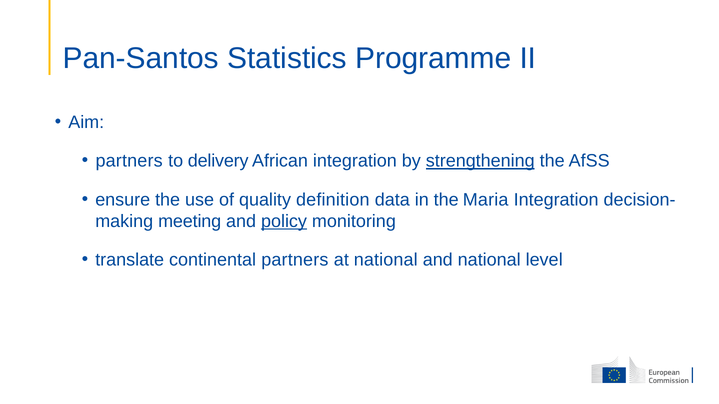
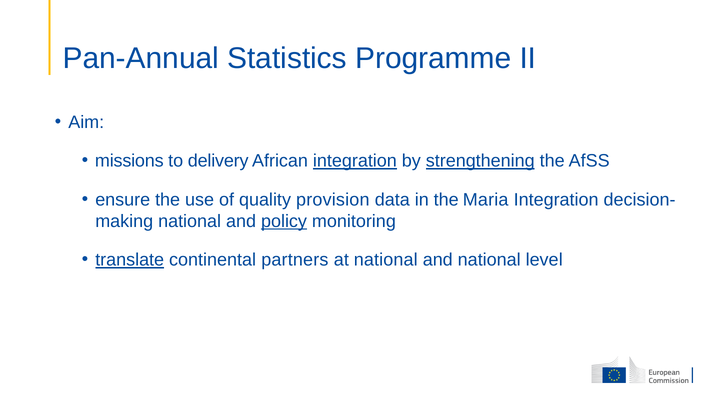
Pan-Santos: Pan-Santos -> Pan-Annual
partners at (129, 161): partners -> missions
integration at (355, 161) underline: none -> present
definition: definition -> provision
meeting at (190, 222): meeting -> national
translate underline: none -> present
